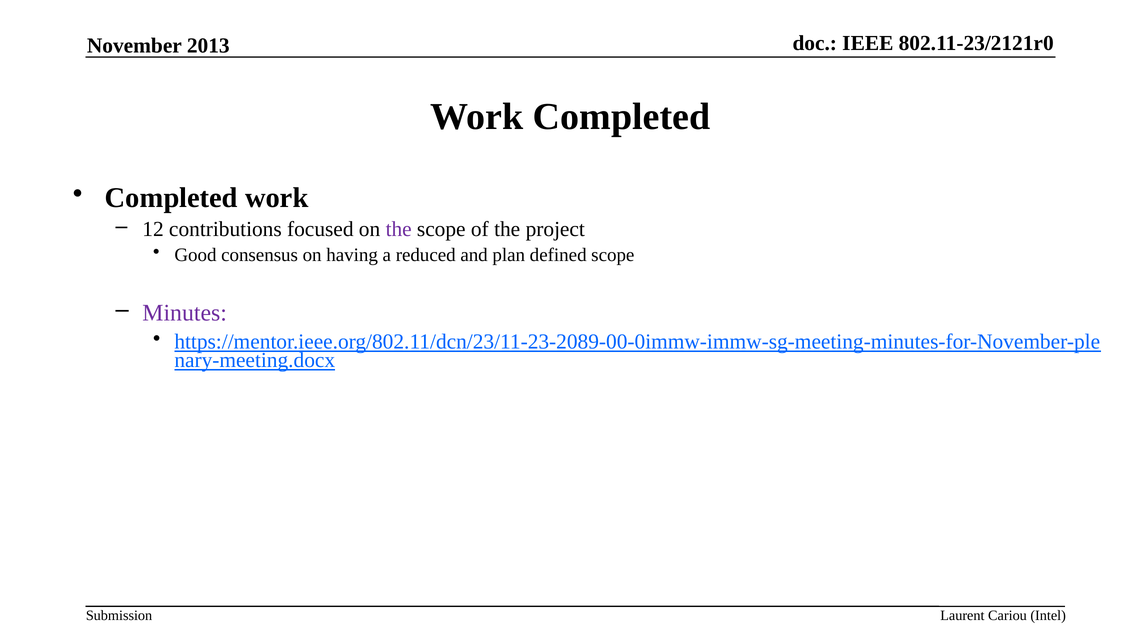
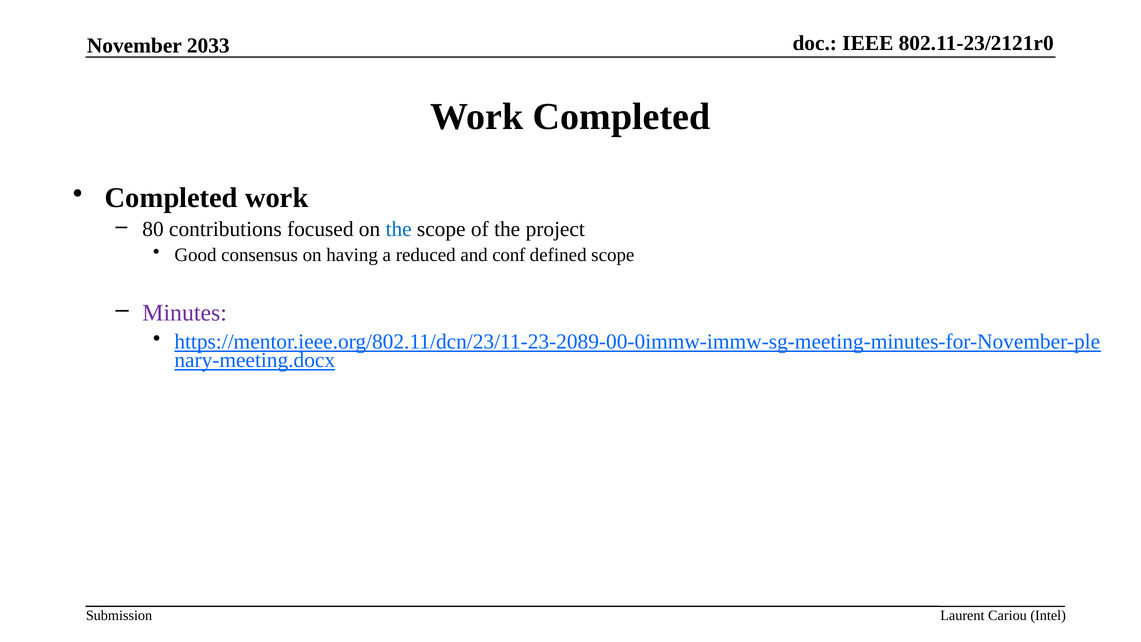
2013: 2013 -> 2033
12: 12 -> 80
the at (399, 229) colour: purple -> blue
plan: plan -> conf
